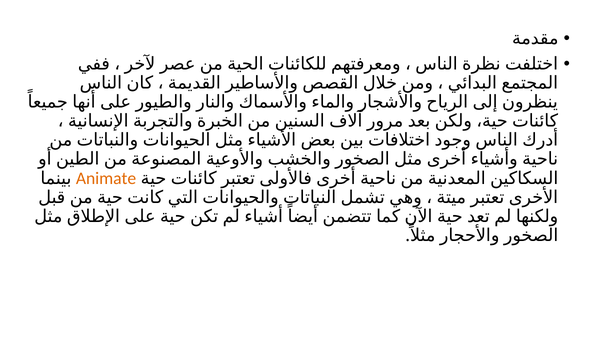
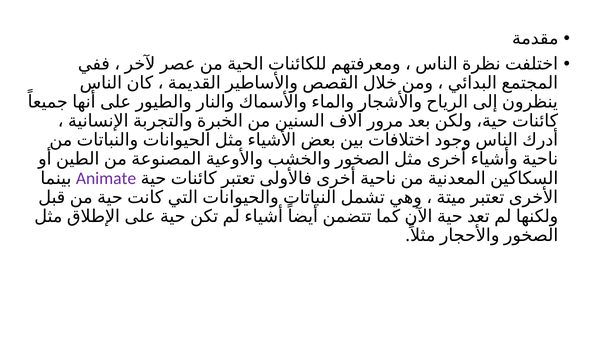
Animate colour: orange -> purple
